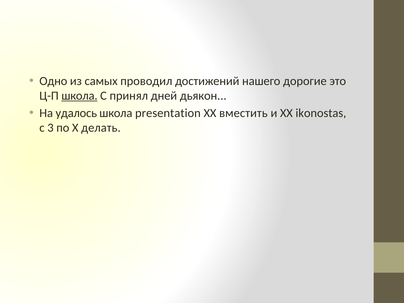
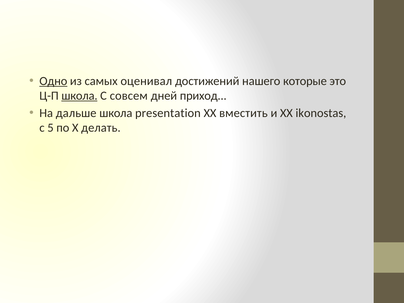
Одно underline: none -> present
проводил: проводил -> оценивал
дорогие: дорогие -> которые
принял: принял -> совсем
дьякон: дьякон -> приход
удалось: удалось -> дальше
3: 3 -> 5
